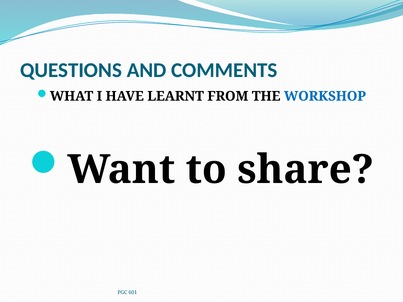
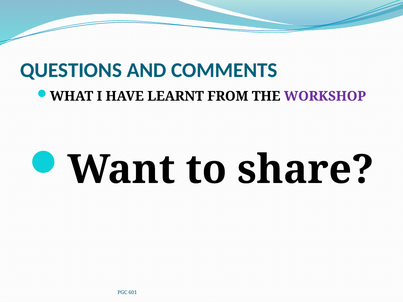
WORKSHOP colour: blue -> purple
